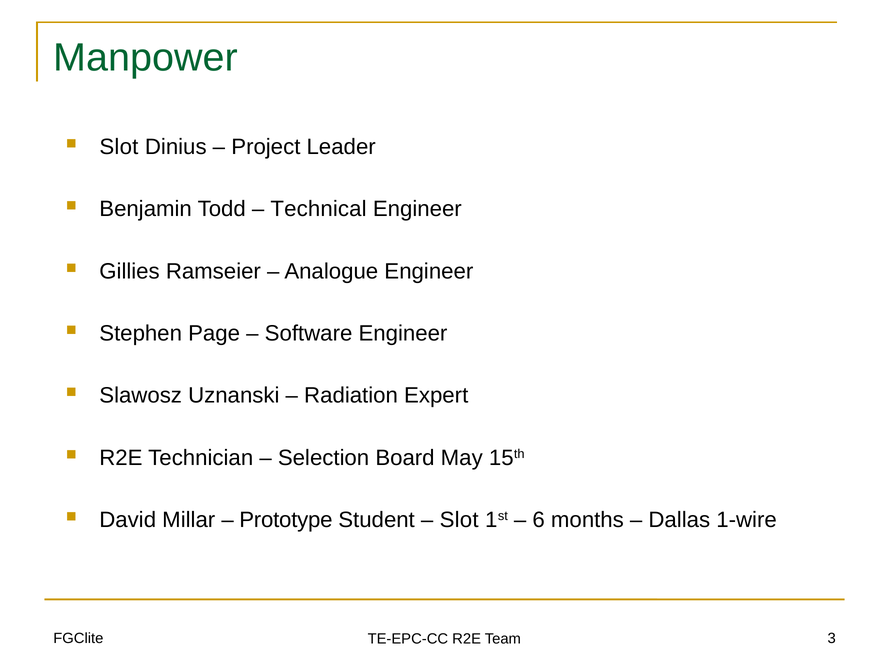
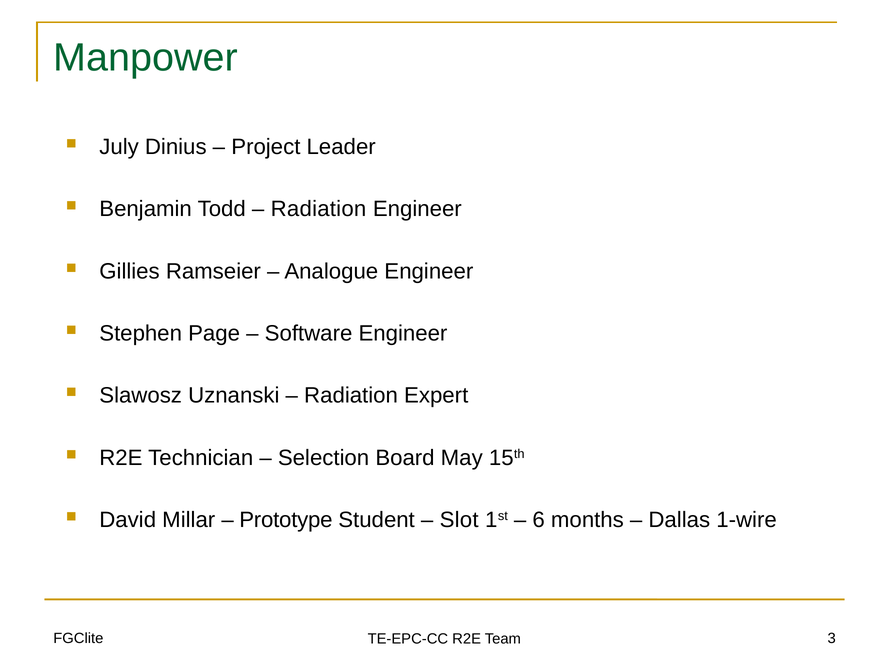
Slot at (119, 147): Slot -> July
Technical at (319, 209): Technical -> Radiation
